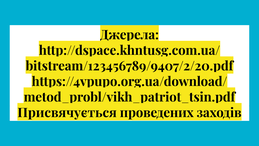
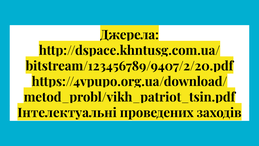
Присвячується: Присвячується -> Інтелектуальні
